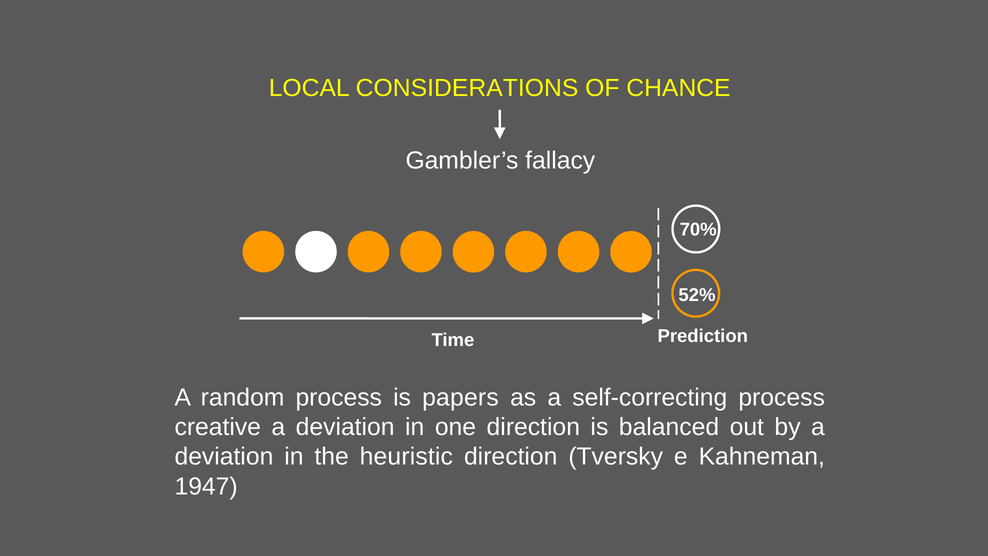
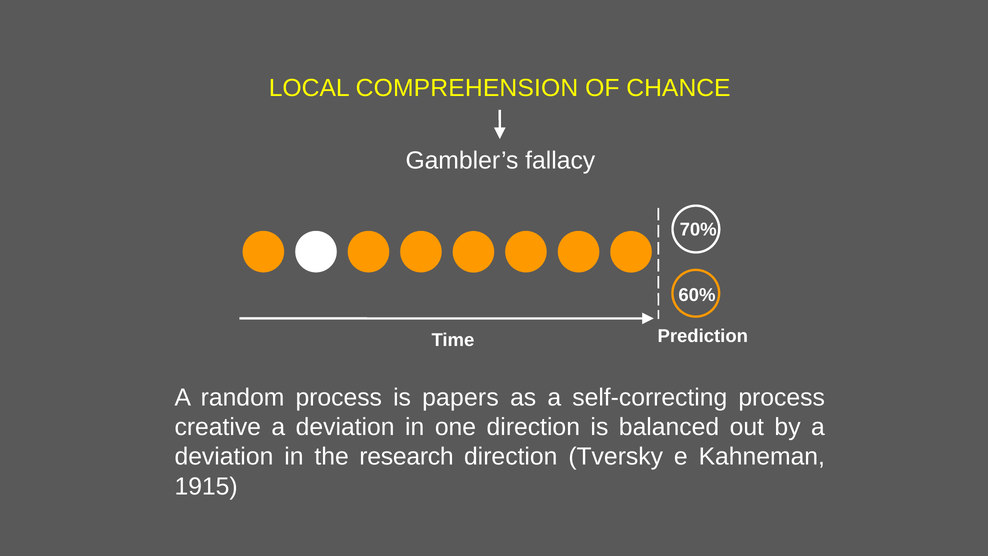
CONSIDERATIONS: CONSIDERATIONS -> COMPREHENSION
52%: 52% -> 60%
heuristic: heuristic -> research
1947: 1947 -> 1915
